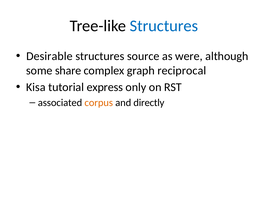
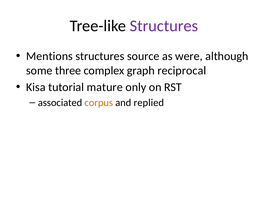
Structures at (164, 26) colour: blue -> purple
Desirable: Desirable -> Mentions
share: share -> three
express: express -> mature
directly: directly -> replied
